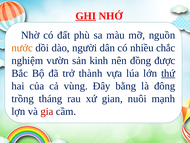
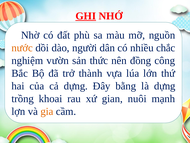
kinh: kinh -> thức
được: được -> công
thứ underline: present -> none
cả vùng: vùng -> dựng
là đông: đông -> dựng
tháng: tháng -> khoai
gia colour: red -> orange
